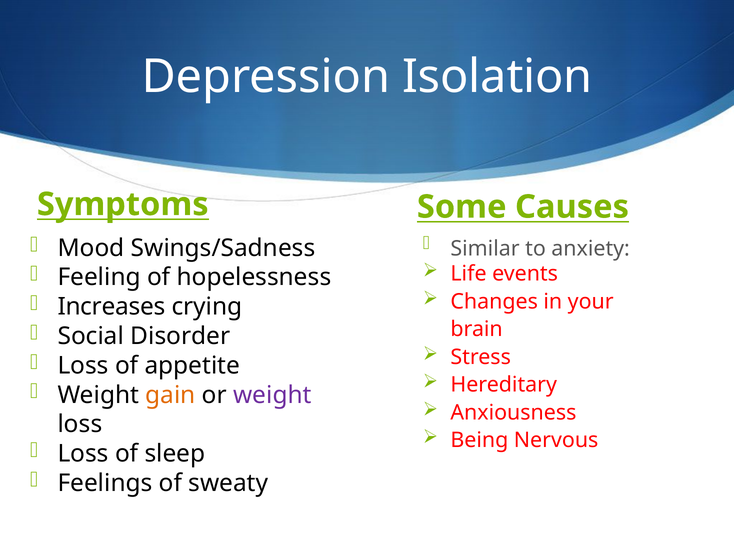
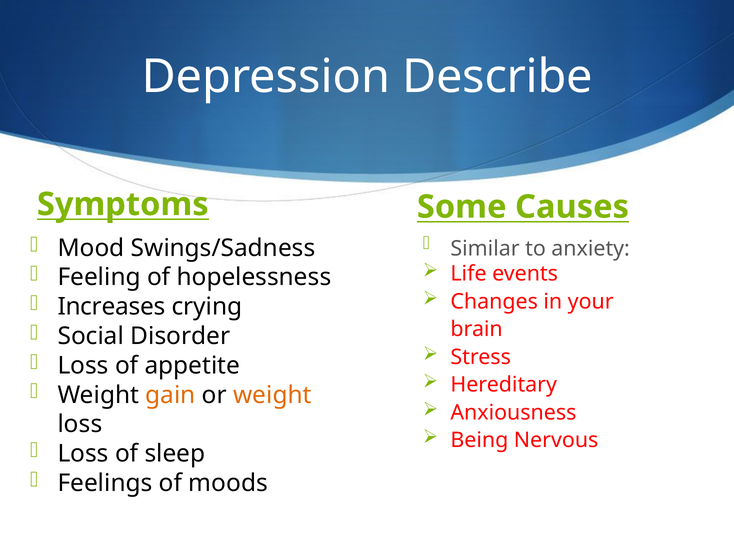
Isolation: Isolation -> Describe
weight at (272, 395) colour: purple -> orange
sweaty: sweaty -> moods
